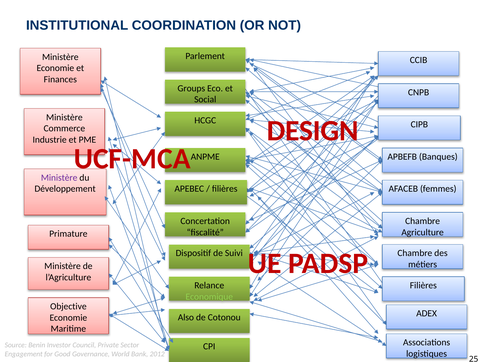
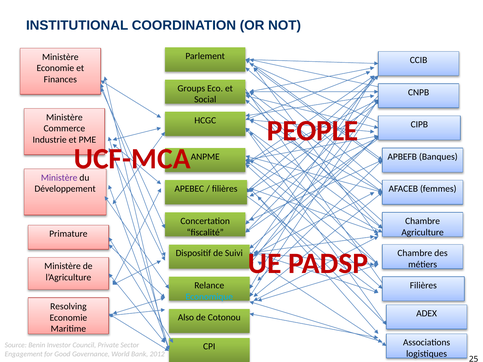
DESIGN: DESIGN -> PEOPLE
Economique colour: light green -> light blue
Objective: Objective -> Resolving
